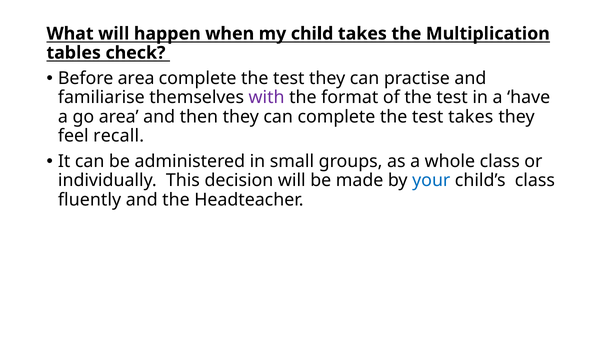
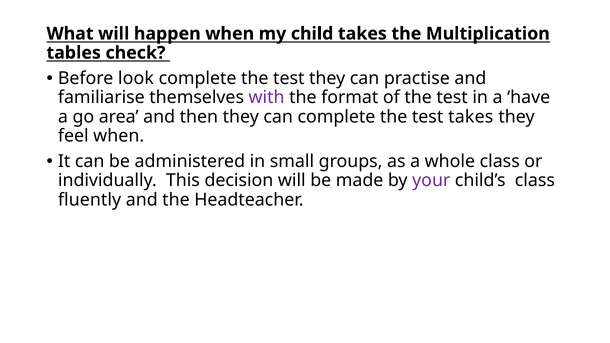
Before area: area -> look
feel recall: recall -> when
your colour: blue -> purple
